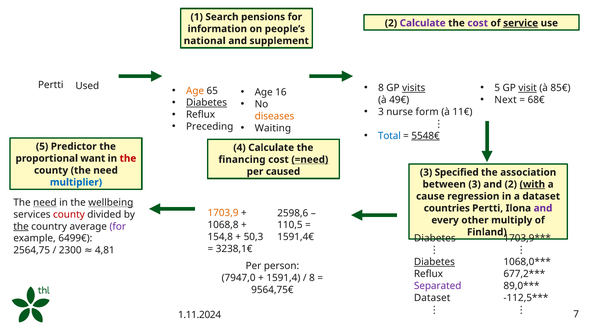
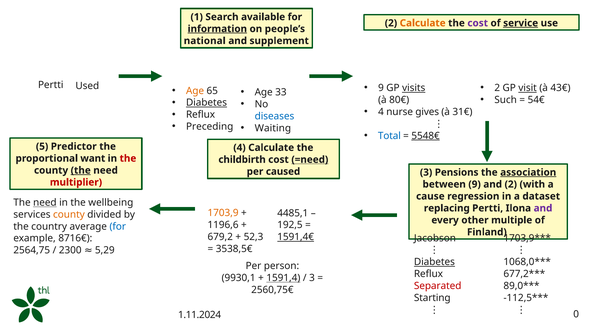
pensions: pensions -> available
Calculate at (423, 23) colour: purple -> orange
information underline: none -> present
8 at (381, 88): 8 -> 9
5 at (497, 88): 5 -> 2
85€: 85€ -> 43€
16: 16 -> 33
Next: Next -> Such
68€: 68€ -> 54€
49€: 49€ -> 80€
3 at (381, 112): 3 -> 4
form: form -> gives
11€: 11€ -> 31€
diseases colour: orange -> blue
financing: financing -> childbirth
the at (81, 170) underline: none -> present
Specified: Specified -> Pensions
association underline: none -> present
multiplier colour: blue -> red
between 3: 3 -> 9
with underline: present -> none
wellbeing underline: present -> none
countries: countries -> replacing
2598,6: 2598,6 -> 4485,1
county at (69, 214) colour: red -> orange
multiply: multiply -> multiple
1068,8: 1068,8 -> 1196,6
110,5: 110,5 -> 192,5
the at (21, 226) underline: present -> none
for at (118, 226) colour: purple -> blue
154,8: 154,8 -> 679,2
50,3: 50,3 -> 52,3
1591,4€ underline: none -> present
Diabetes at (435, 238): Diabetes -> Jacobson
6499€: 6499€ -> 8716€
3238,1€: 3238,1€ -> 3538,5€
4,81: 4,81 -> 5,29
7947,0: 7947,0 -> 9930,1
1591,4 underline: none -> present
8 at (312, 278): 8 -> 3
Separated colour: purple -> red
9564,75€: 9564,75€ -> 2560,75€
Dataset at (432, 298): Dataset -> Starting
7: 7 -> 0
